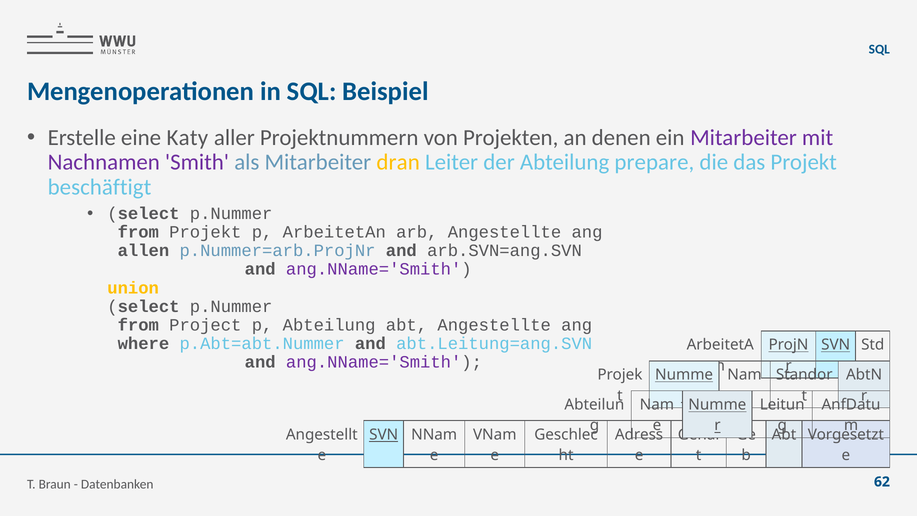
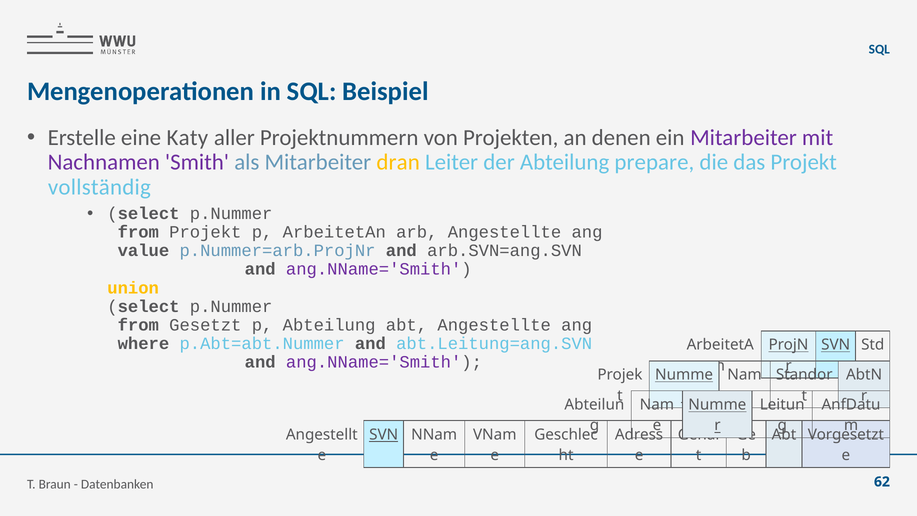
beschäftigt: beschäftigt -> vollständig
allen: allen -> value
Project: Project -> Gesetzt
